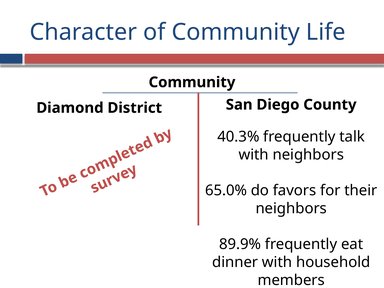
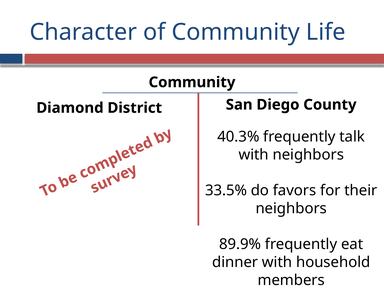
65.0%: 65.0% -> 33.5%
